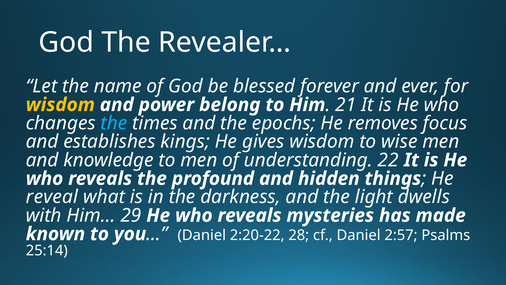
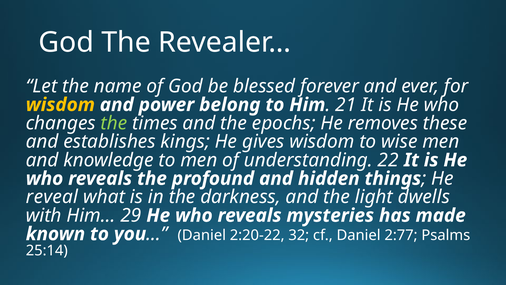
the at (114, 123) colour: light blue -> light green
focus: focus -> these
28: 28 -> 32
2:57: 2:57 -> 2:77
